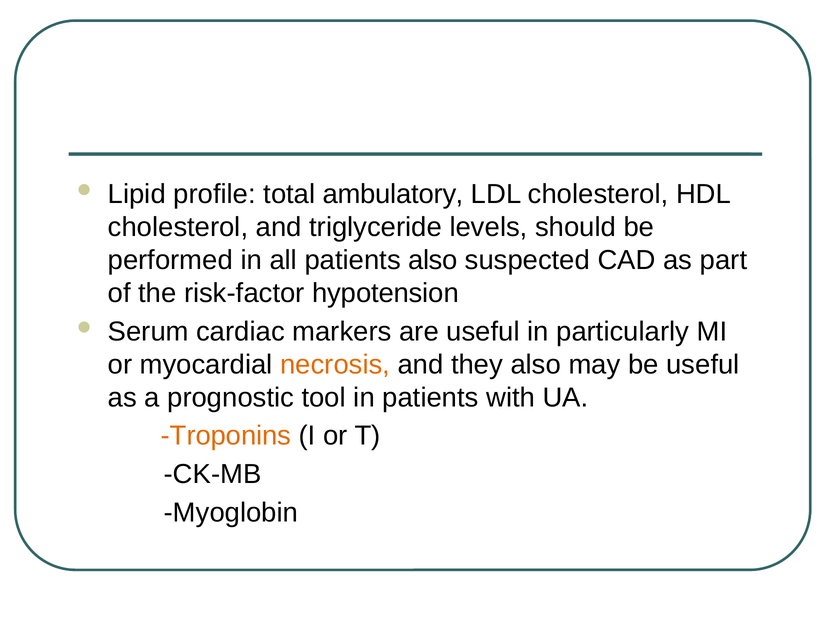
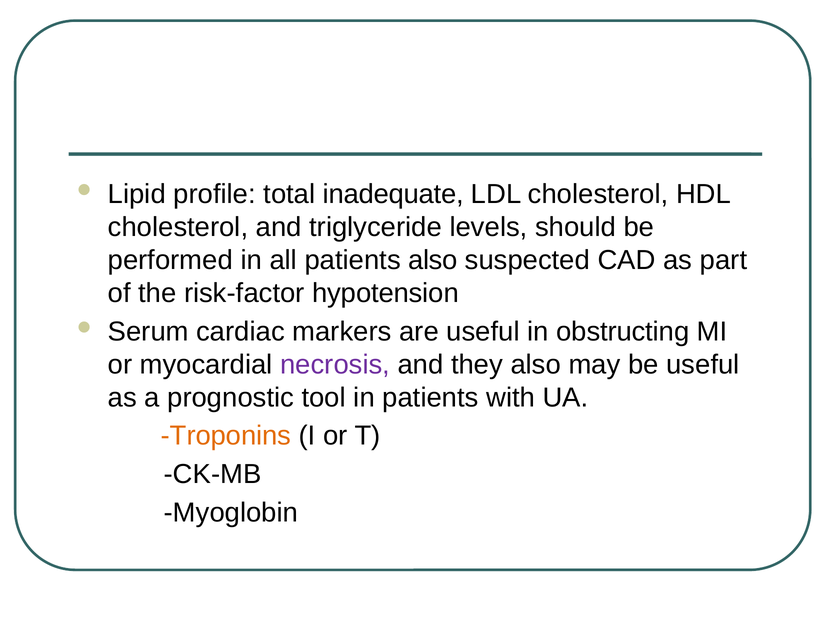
ambulatory: ambulatory -> inadequate
particularly: particularly -> obstructing
necrosis colour: orange -> purple
